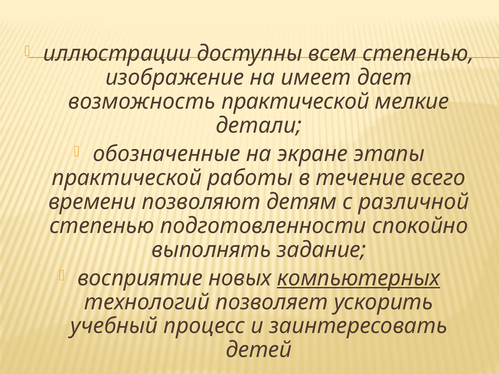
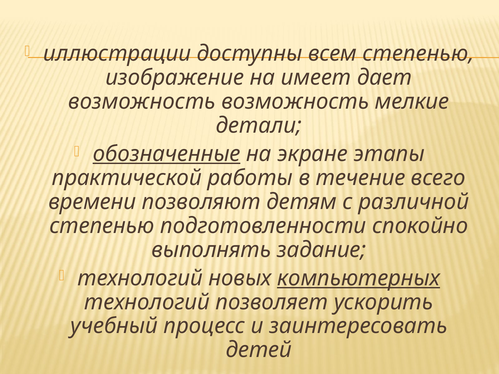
возможность практической: практической -> возможность
обозначенные underline: none -> present
восприятие at (140, 278): восприятие -> технологий
